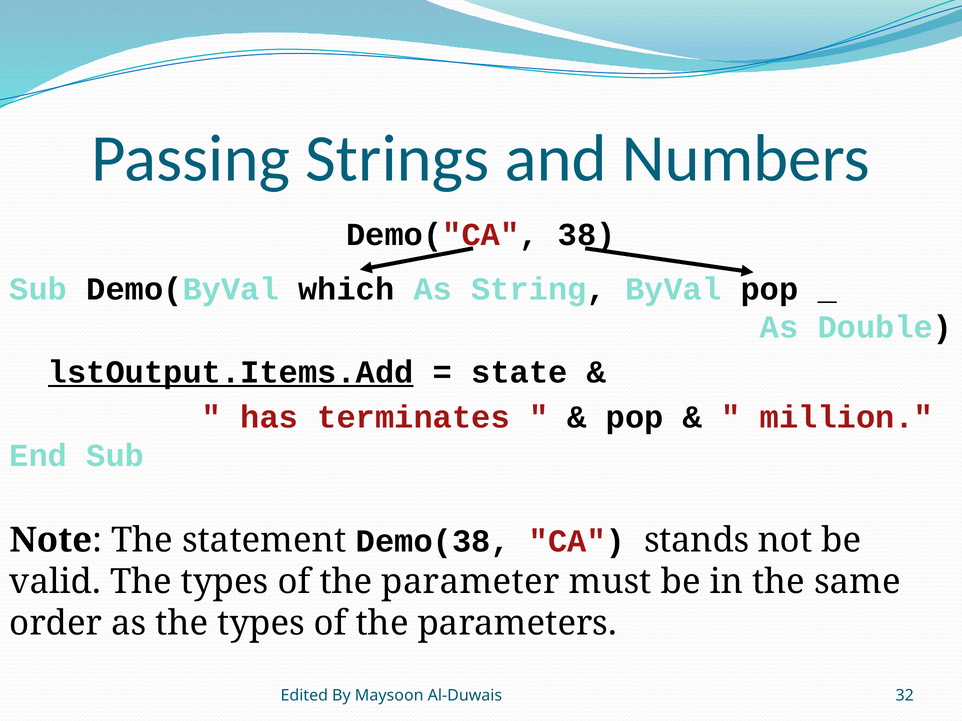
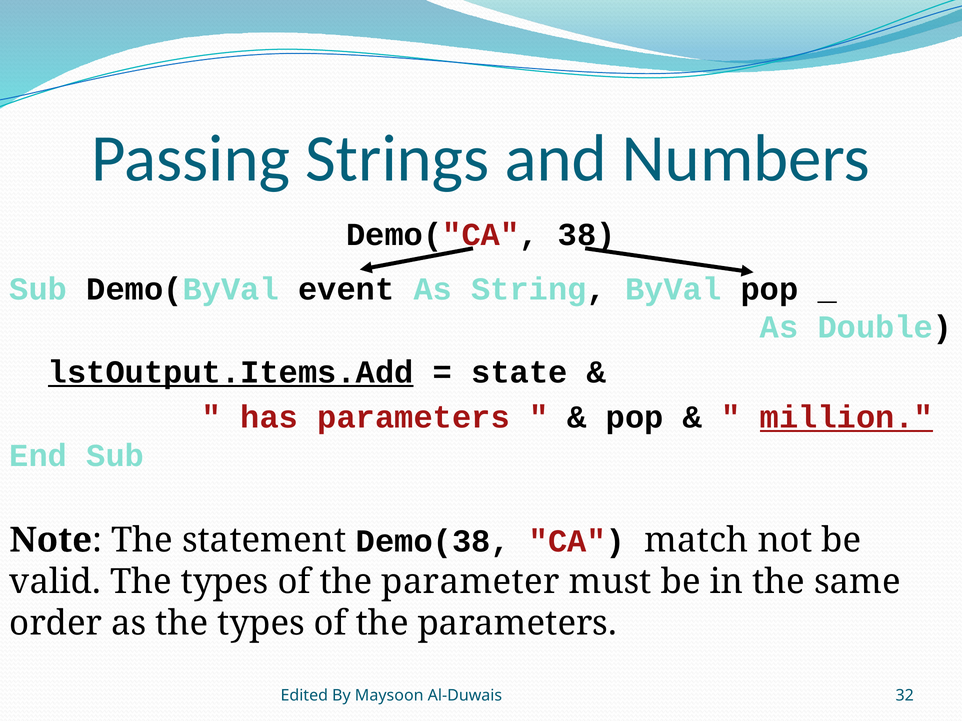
which: which -> event
has terminates: terminates -> parameters
million underline: none -> present
stands: stands -> match
